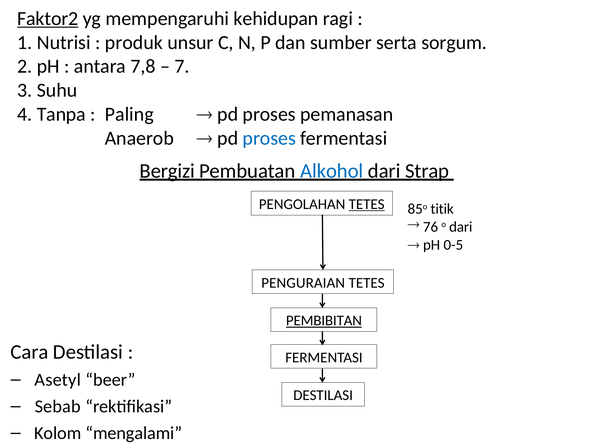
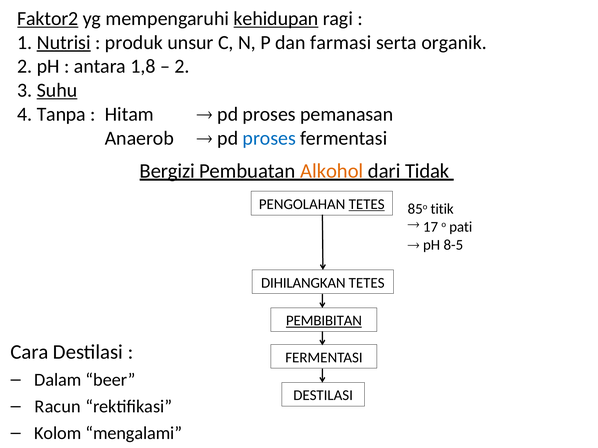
kehidupan underline: none -> present
Nutrisi underline: none -> present
sumber: sumber -> farmasi
sorgum: sorgum -> organik
7,8: 7,8 -> 1,8
7 at (182, 66): 7 -> 2
Suhu underline: none -> present
Paling: Paling -> Hitam
Alkohol colour: blue -> orange
Strap: Strap -> Tidak
76: 76 -> 17
o dari: dari -> pati
0-5: 0-5 -> 8-5
PENGURAIAN: PENGURAIAN -> DIHILANGKAN
Asetyl: Asetyl -> Dalam
Sebab: Sebab -> Racun
